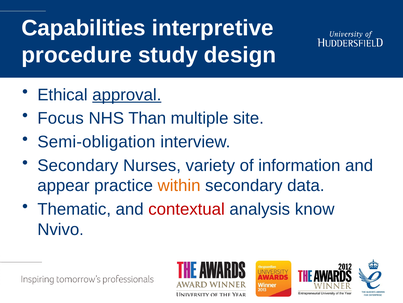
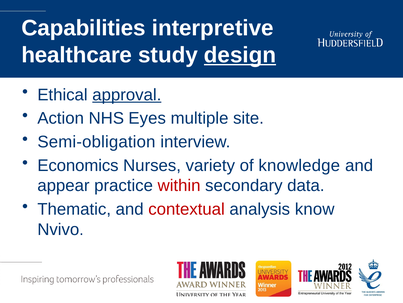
procedure: procedure -> healthcare
design underline: none -> present
Focus: Focus -> Action
Than: Than -> Eyes
Secondary at (78, 165): Secondary -> Economics
information: information -> knowledge
within colour: orange -> red
